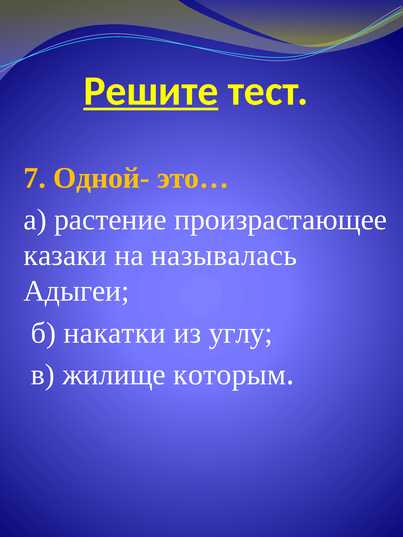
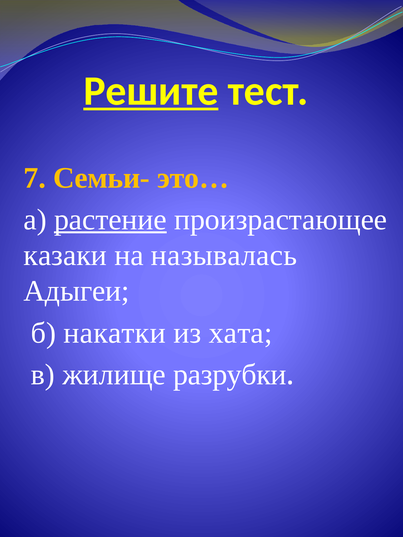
Одной-: Одной- -> Семьи-
растение underline: none -> present
углу: углу -> хата
которым: которым -> разрубки
